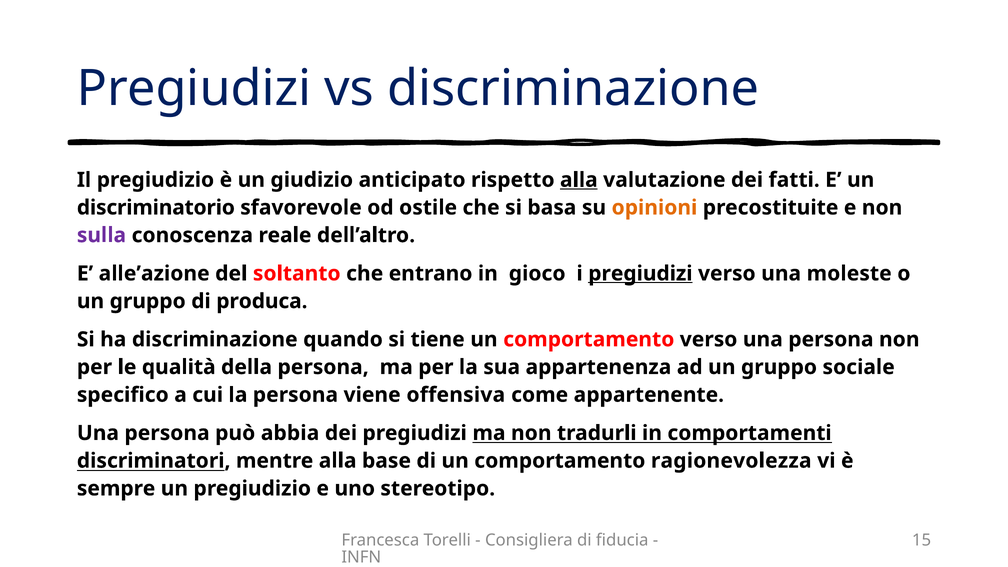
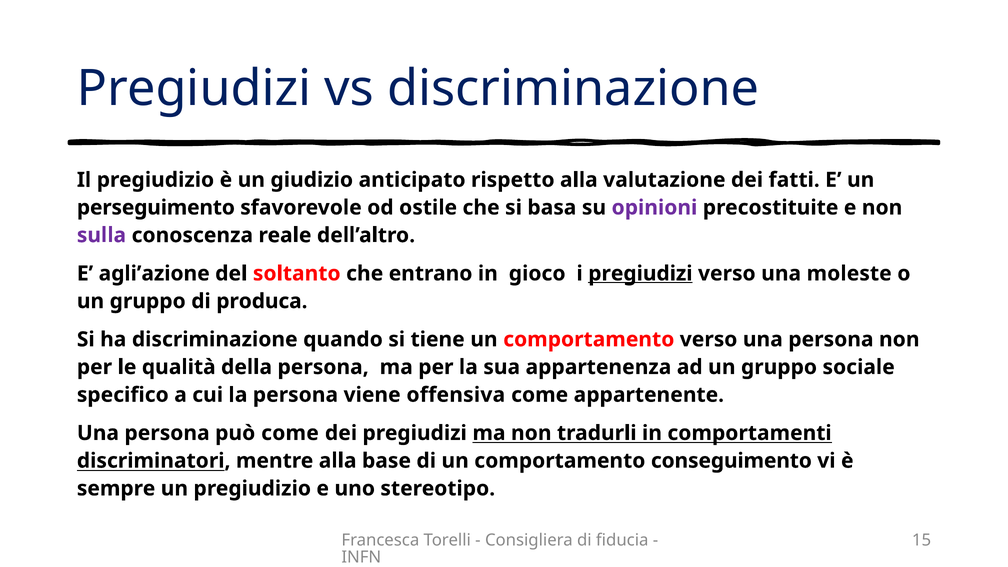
alla at (579, 180) underline: present -> none
discriminatorio: discriminatorio -> perseguimento
opinioni colour: orange -> purple
alle’azione: alle’azione -> agli’azione
può abbia: abbia -> come
ragionevolezza: ragionevolezza -> conseguimento
